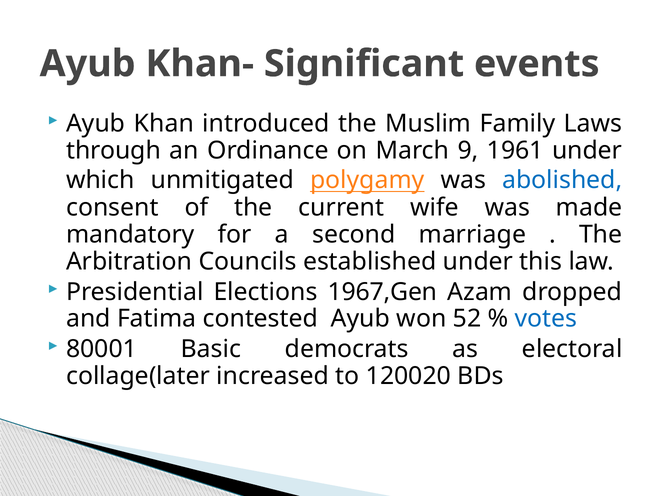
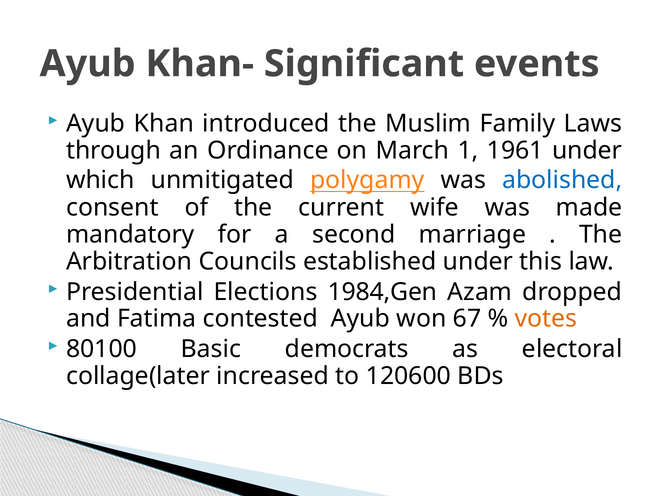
9: 9 -> 1
1967,Gen: 1967,Gen -> 1984,Gen
52: 52 -> 67
votes colour: blue -> orange
80001: 80001 -> 80100
120020: 120020 -> 120600
